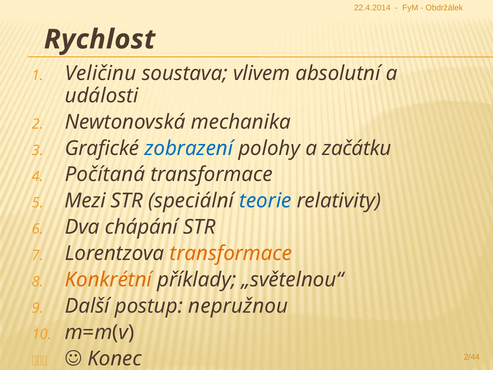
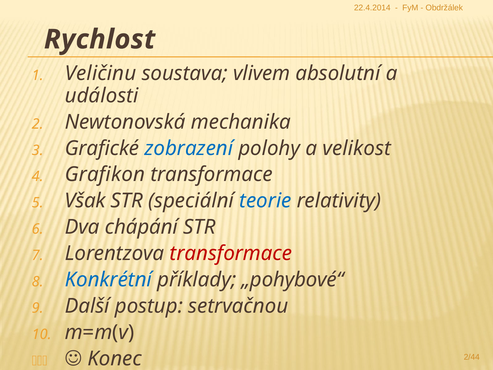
začátku: začátku -> velikost
Počítaná: Počítaná -> Grafikon
Mezi: Mezi -> Však
transformace at (231, 253) colour: orange -> red
Konkrétní colour: orange -> blue
„světelnou“: „světelnou“ -> „pohybové“
nepružnou: nepružnou -> setrvačnou
